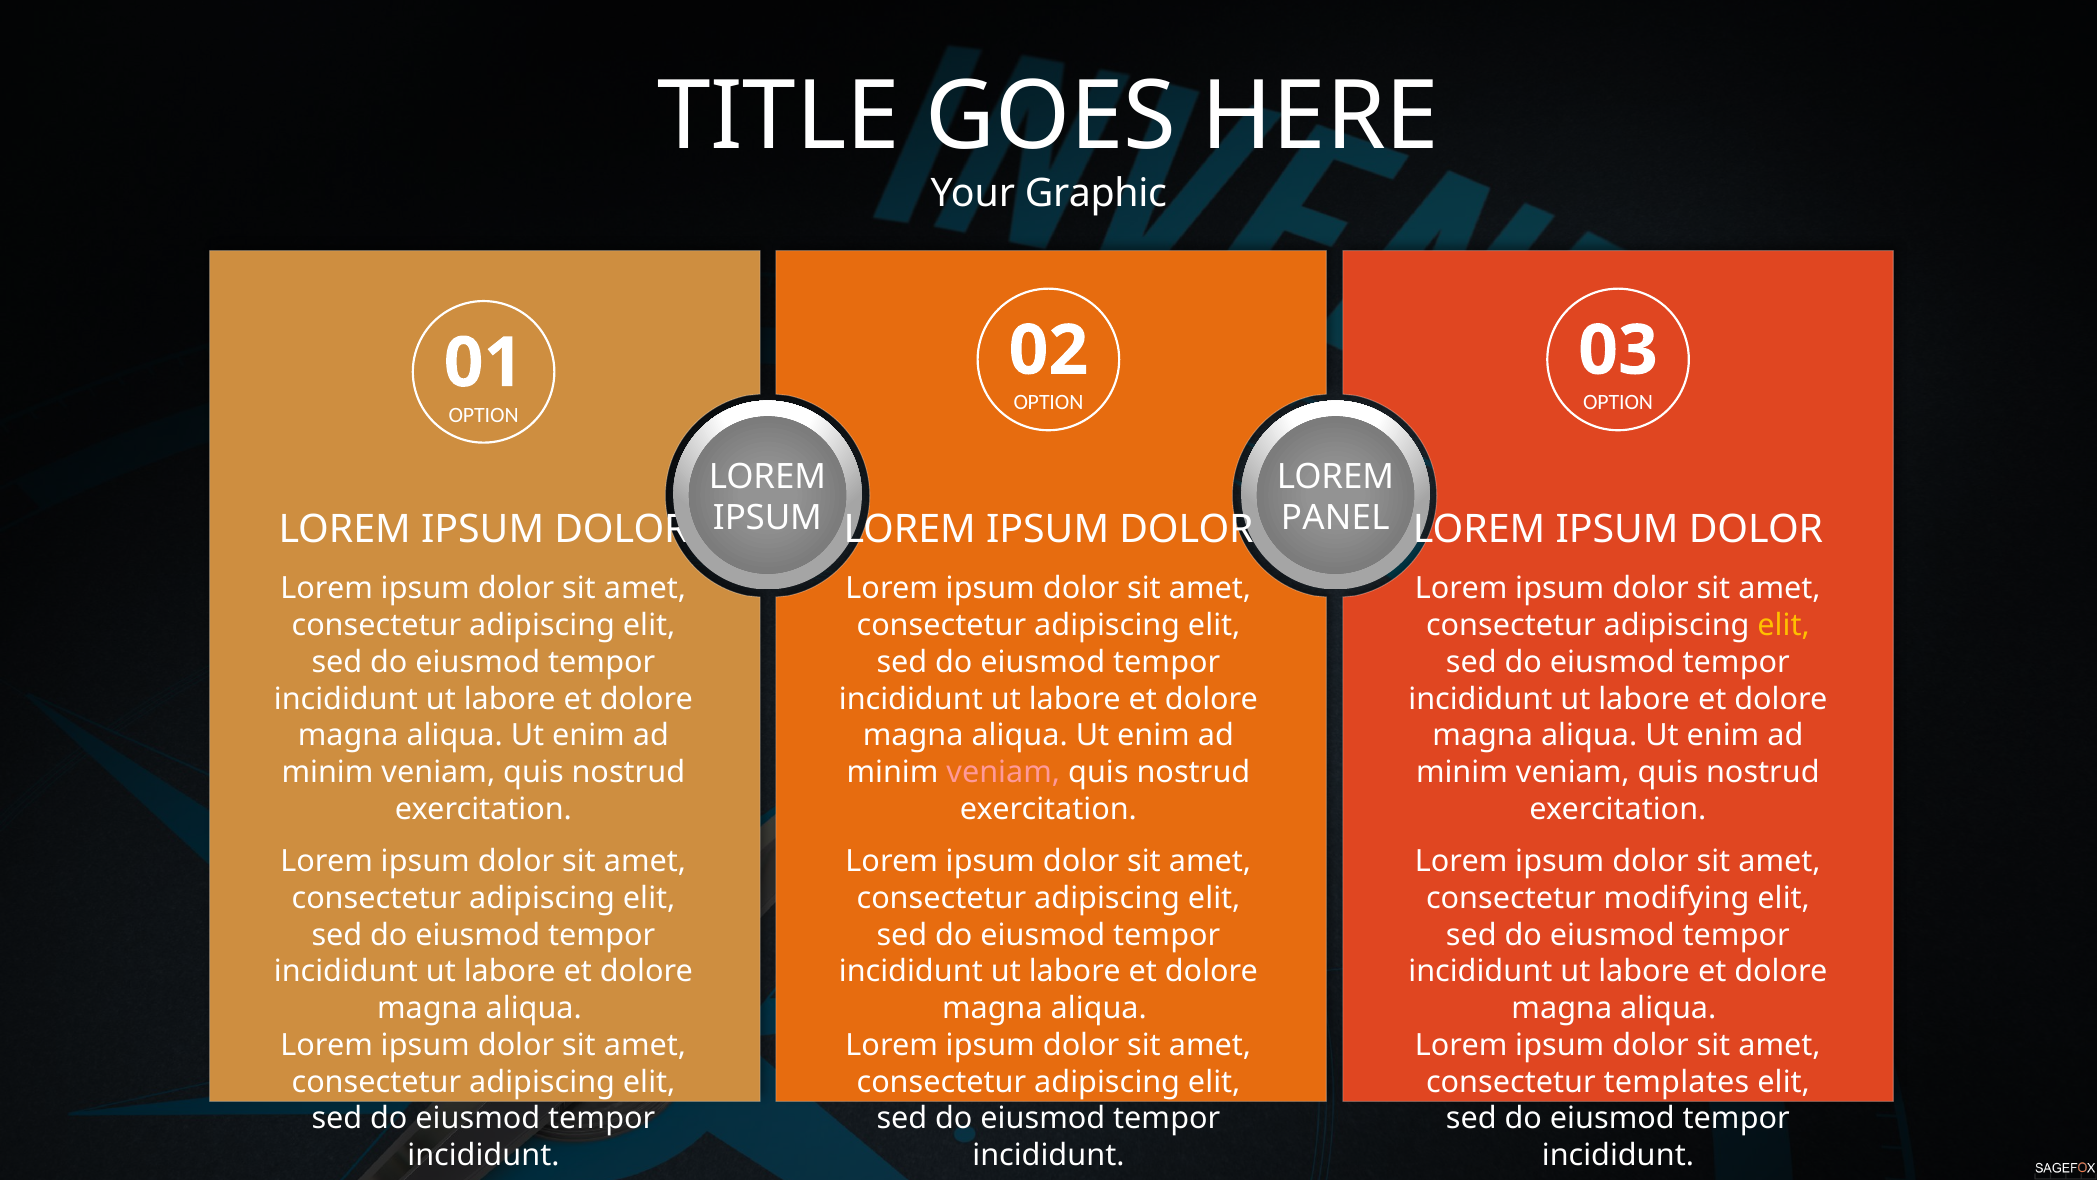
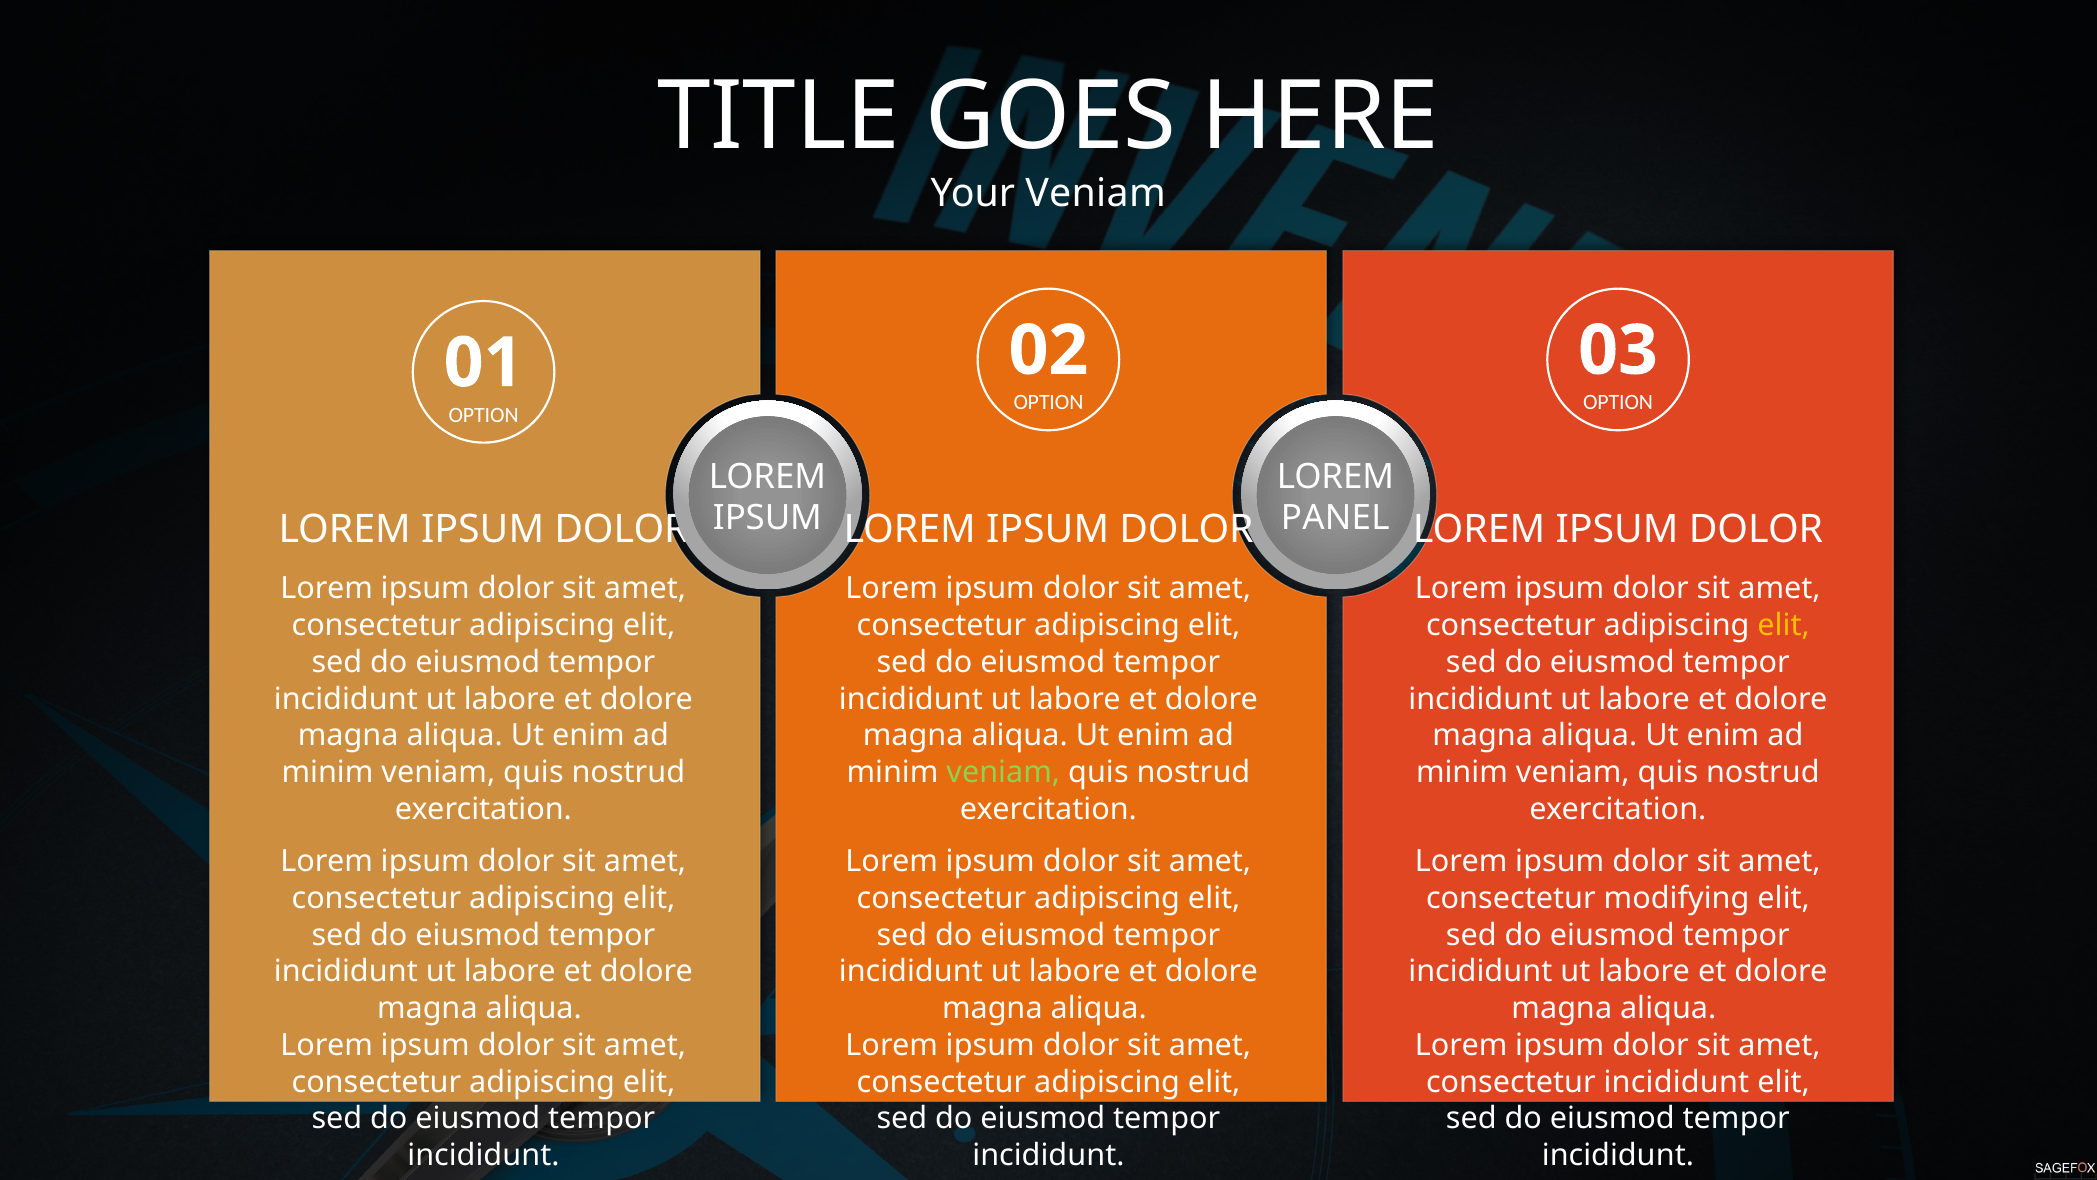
Your Graphic: Graphic -> Veniam
veniam at (1003, 772) colour: pink -> light green
consectetur templates: templates -> incididunt
